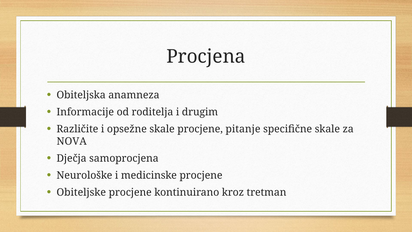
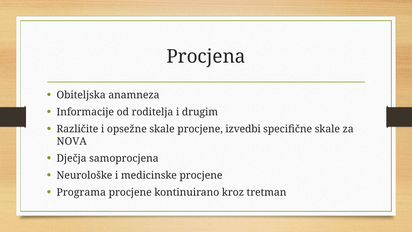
pitanje: pitanje -> izvedbi
Obiteljske: Obiteljske -> Programa
